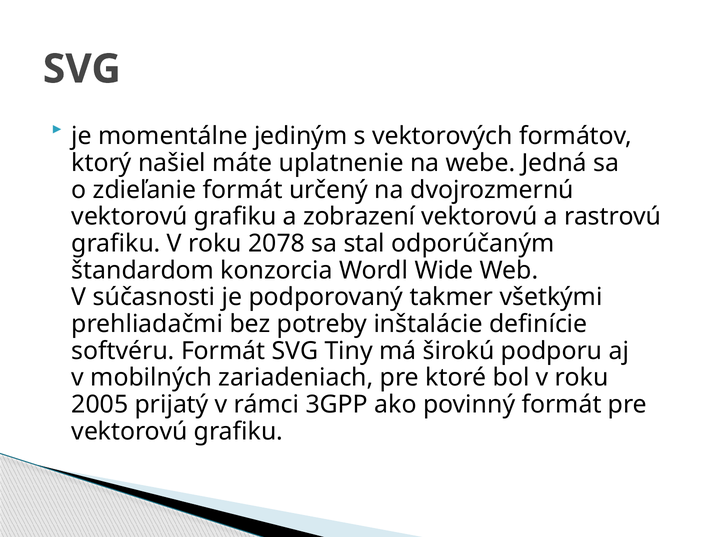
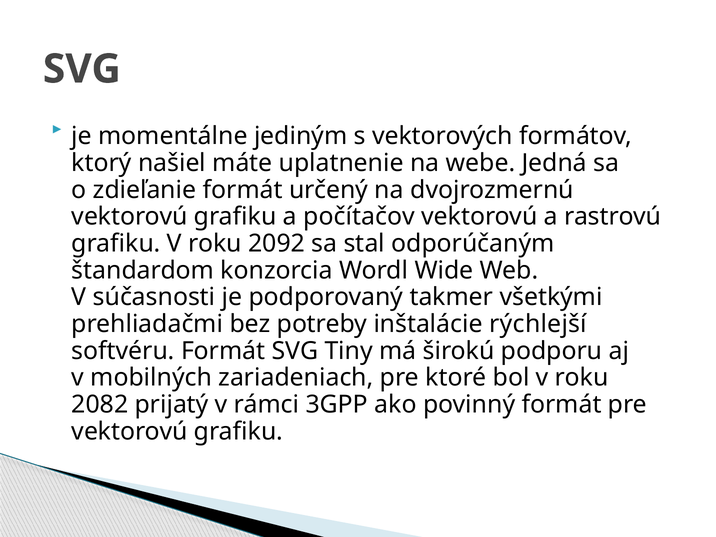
zobrazení: zobrazení -> počítačov
2078: 2078 -> 2092
definície: definície -> rýchlejší
2005: 2005 -> 2082
